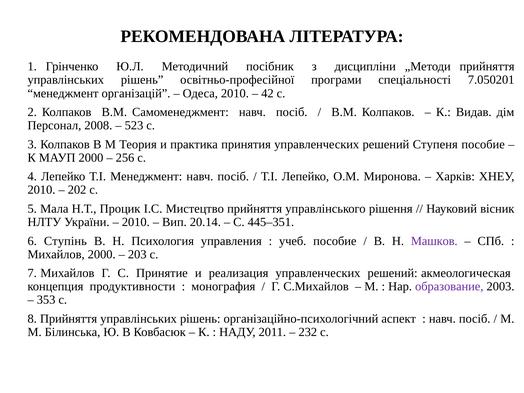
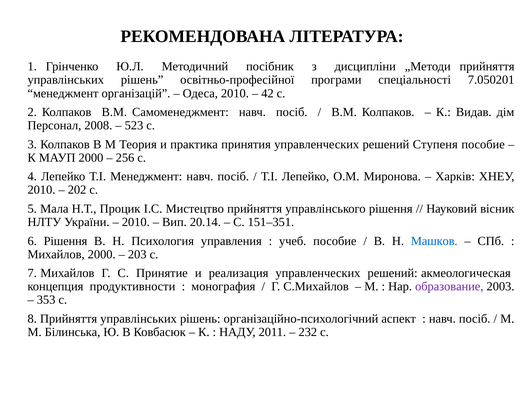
445–351: 445–351 -> 151–351
6 Ступінь: Ступінь -> Рішення
Машков colour: purple -> blue
